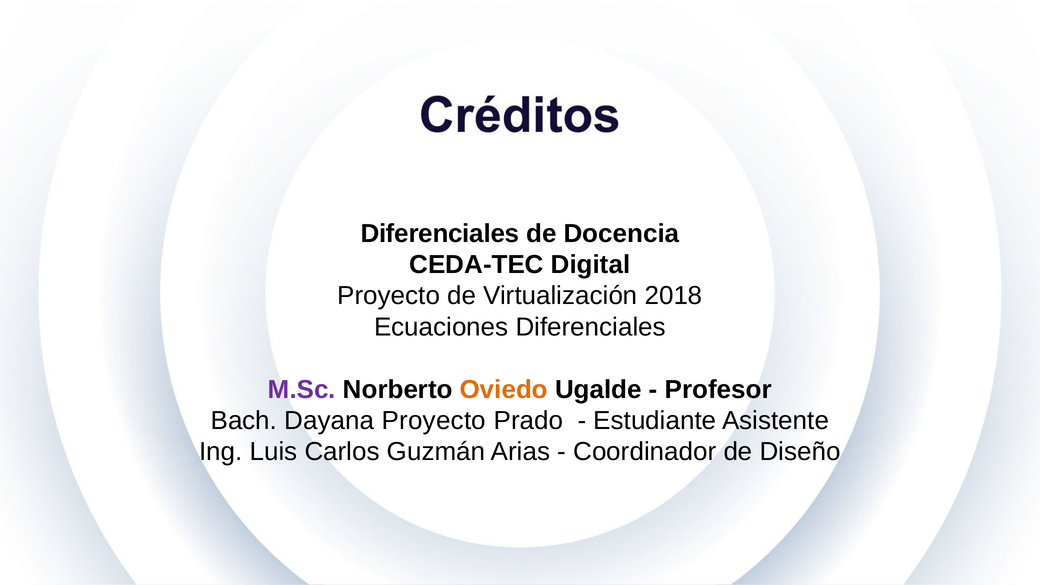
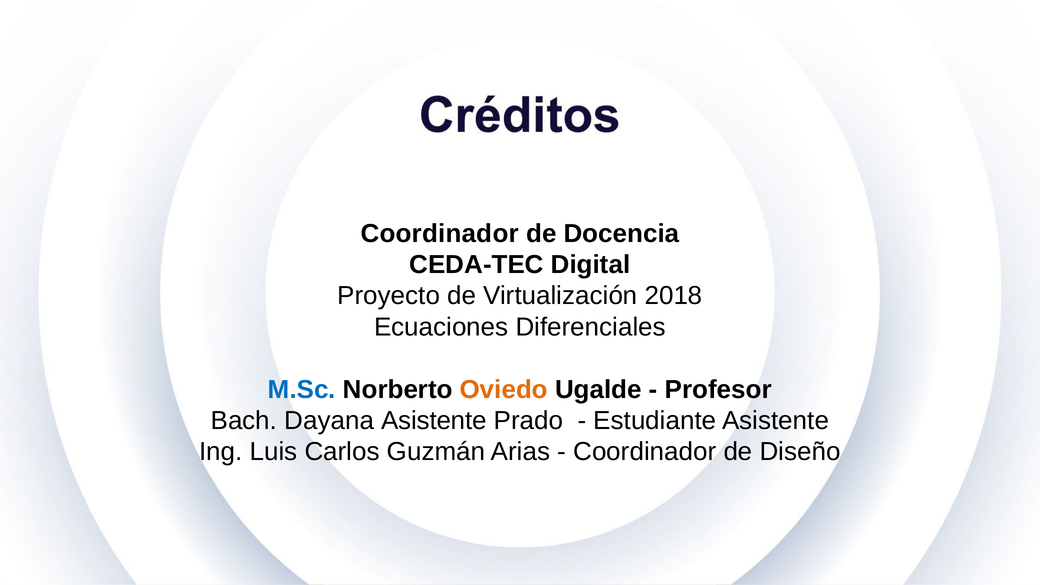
Diferenciales at (440, 233): Diferenciales -> Coordinador
M.Sc colour: purple -> blue
Dayana Proyecto: Proyecto -> Asistente
